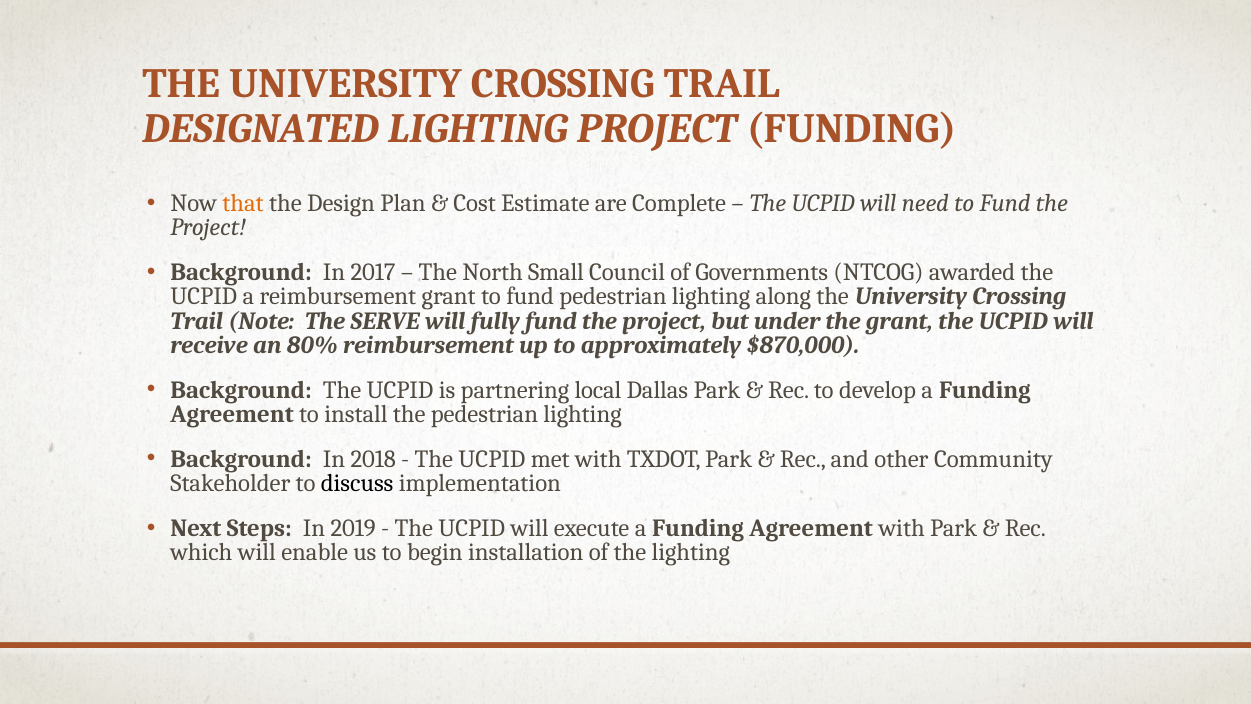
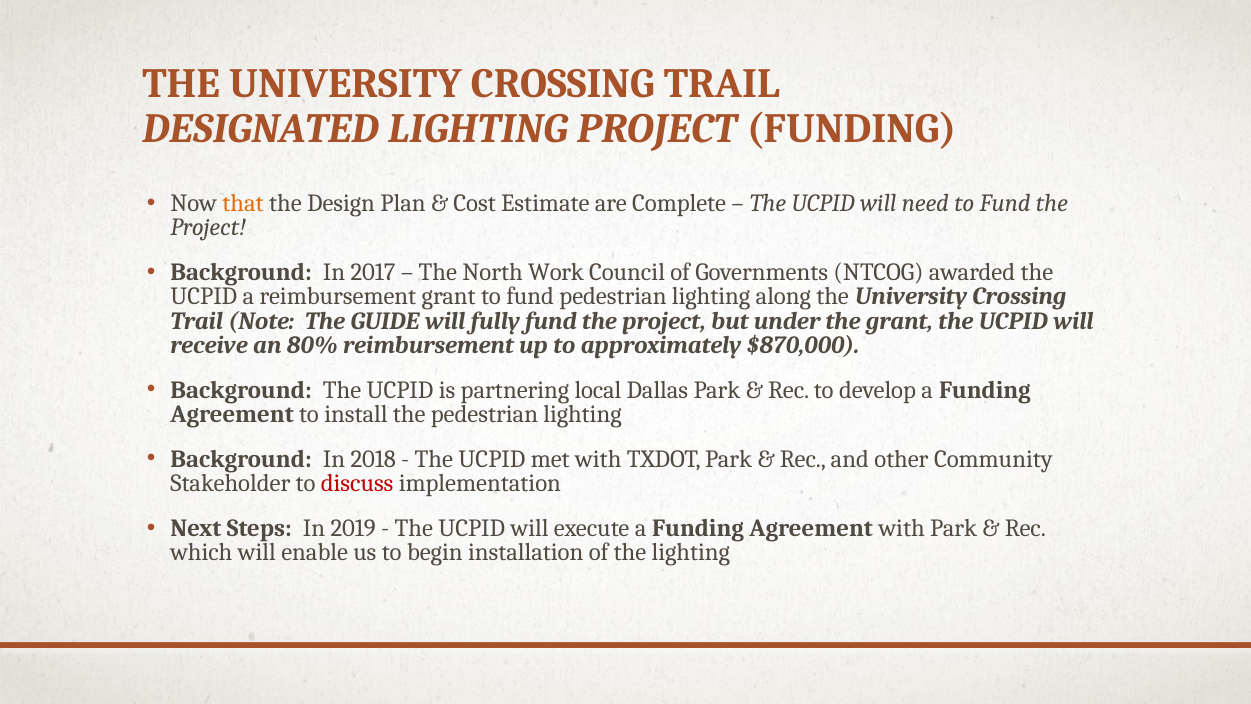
Small: Small -> Work
SERVE: SERVE -> GUIDE
discuss colour: black -> red
